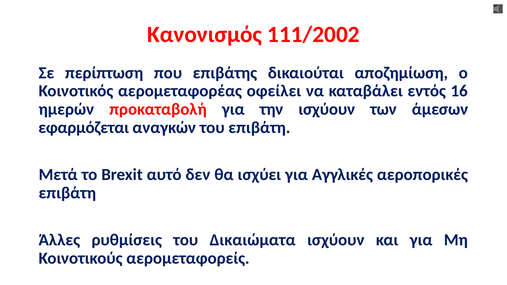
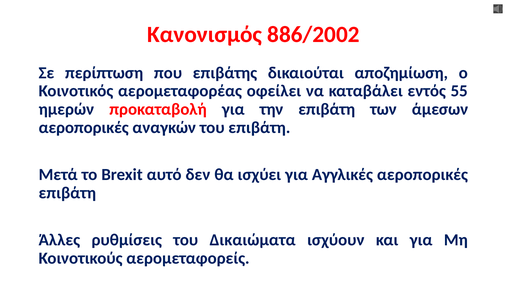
111/2002: 111/2002 -> 886/2002
16: 16 -> 55
την ισχύουν: ισχύουν -> επιβάτη
εφαρμόζεται at (84, 128): εφαρμόζεται -> αεροπορικές
